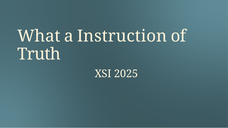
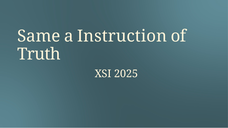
What: What -> Same
